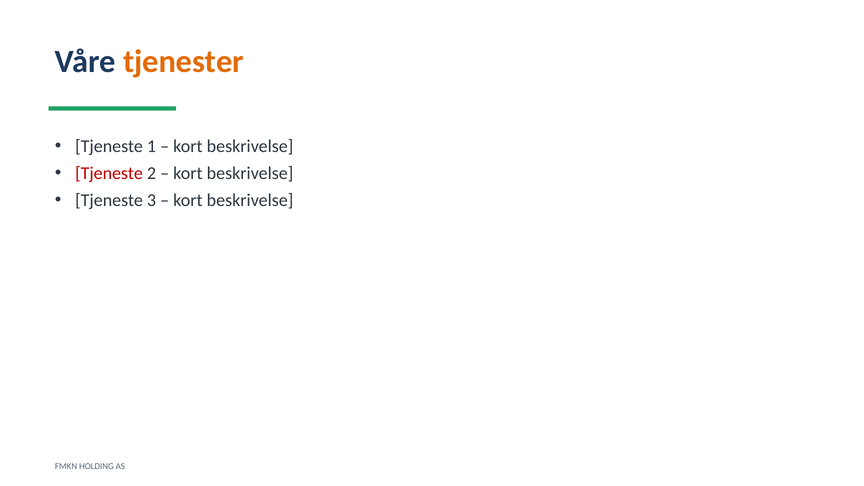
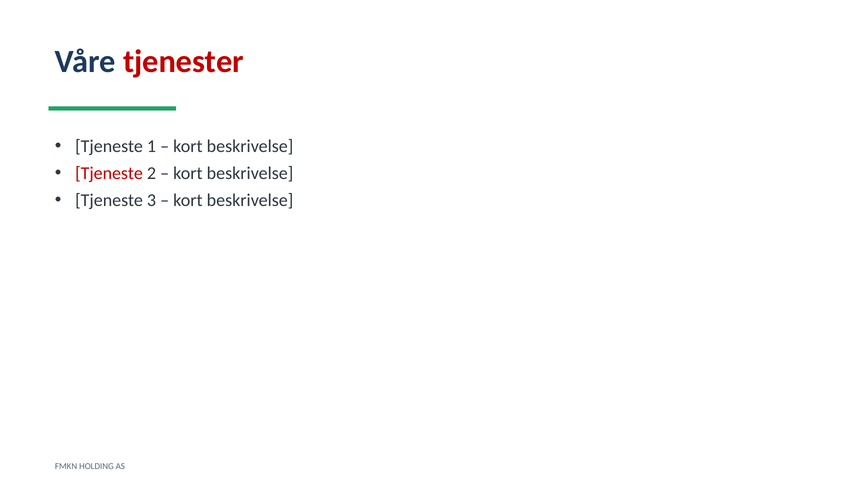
tjenester colour: orange -> red
